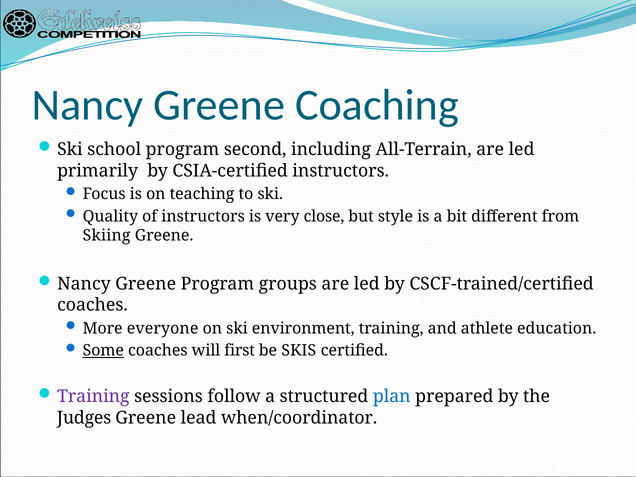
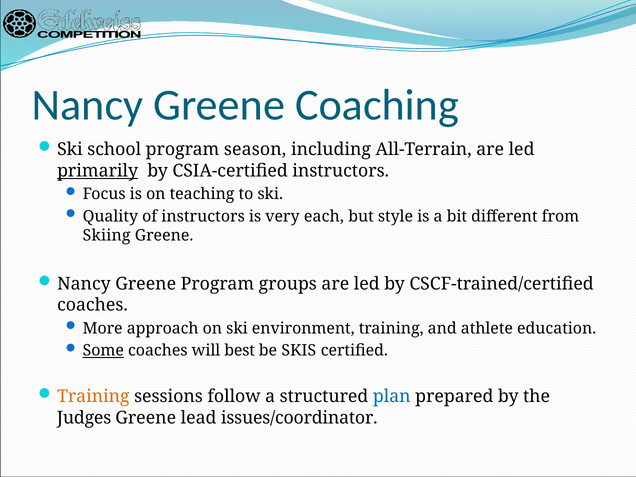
second: second -> season
primarily underline: none -> present
close: close -> each
everyone: everyone -> approach
first: first -> best
Training at (93, 397) colour: purple -> orange
when/coordinator: when/coordinator -> issues/coordinator
